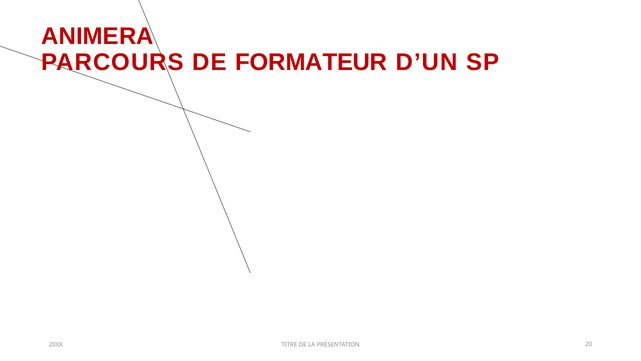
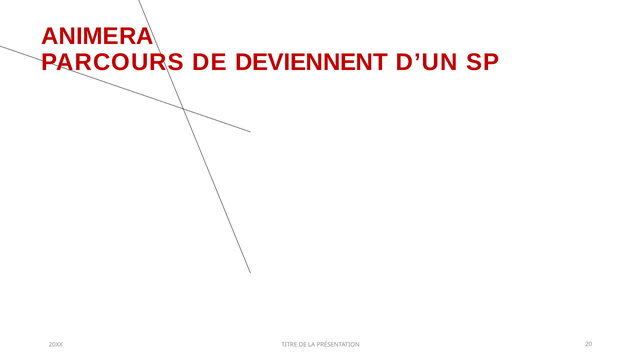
FORMATEUR: FORMATEUR -> DEVIENNENT
